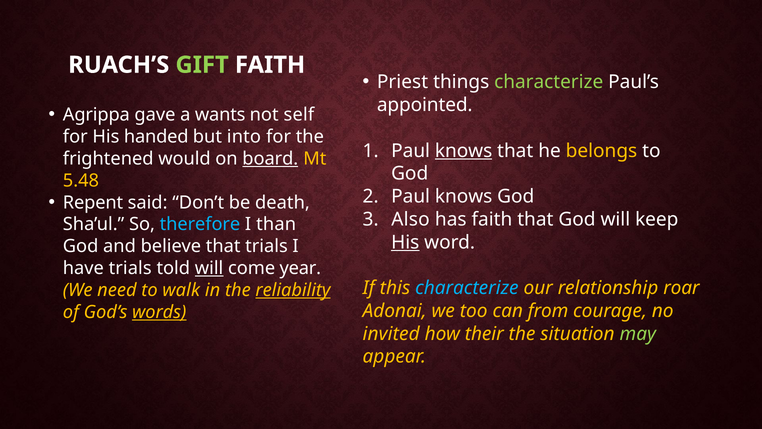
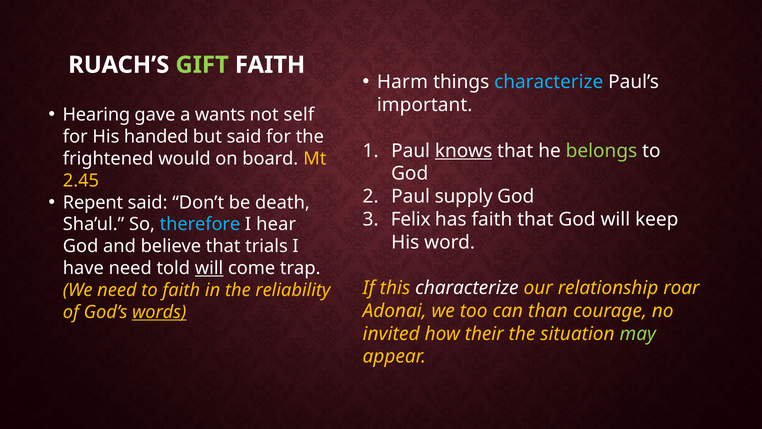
Priest: Priest -> Harm
characterize at (549, 82) colour: light green -> light blue
appointed: appointed -> important
Agrippa: Agrippa -> Hearing
but into: into -> said
belongs colour: yellow -> light green
board underline: present -> none
5.48: 5.48 -> 2.45
knows at (464, 196): knows -> supply
Also: Also -> Felix
than: than -> hear
His at (405, 242) underline: present -> none
have trials: trials -> need
year: year -> trap
characterize at (467, 288) colour: light blue -> white
to walk: walk -> faith
reliability underline: present -> none
from: from -> than
